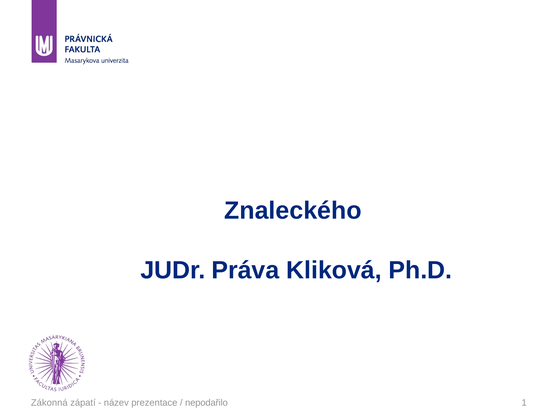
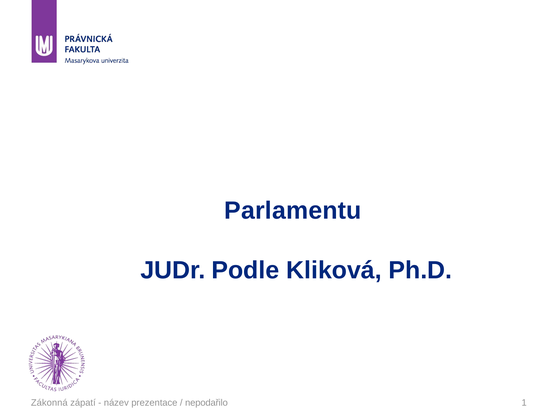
Znaleckého: Znaleckého -> Parlamentu
Práva: Práva -> Podle
